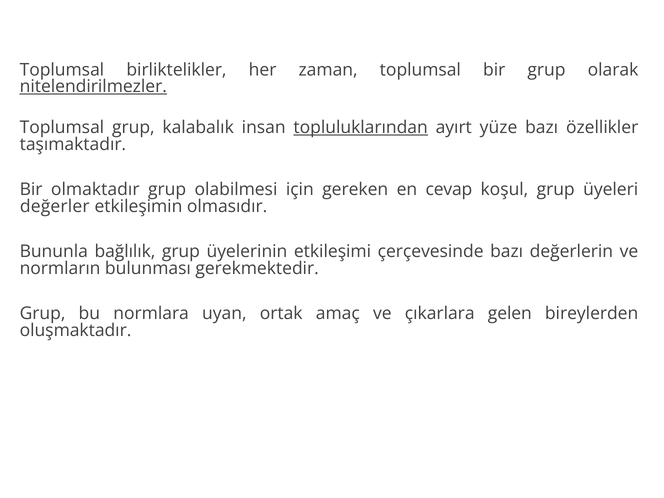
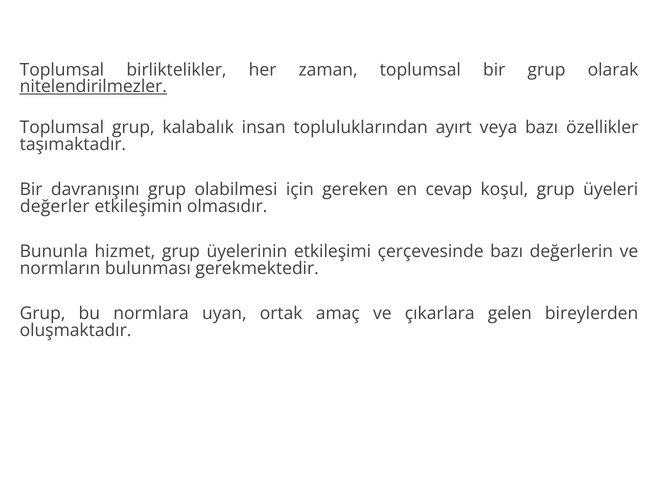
topluluklarından underline: present -> none
yüze: yüze -> veya
olmaktadır: olmaktadır -> davranışını
bağlılık: bağlılık -> hizmet
